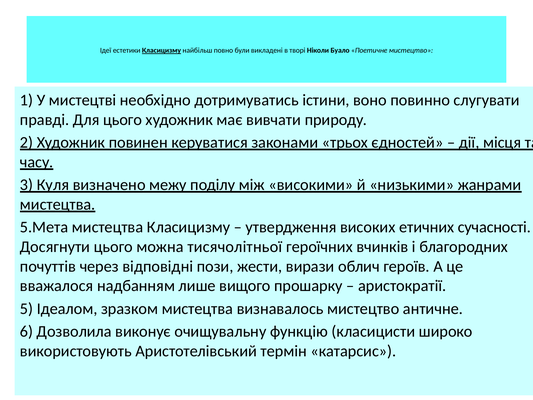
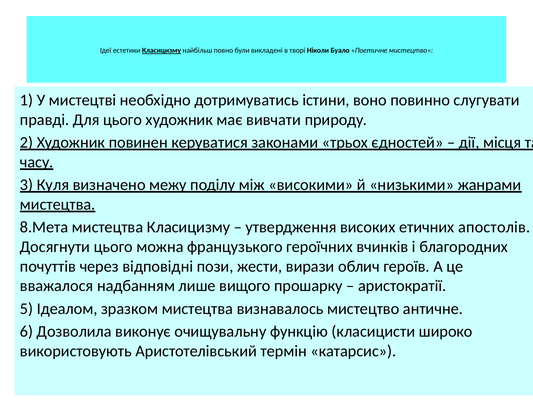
5.Мета: 5.Мета -> 8.Мета
сучасності: сучасності -> апостолів
тисячолітньої: тисячолітньої -> французького
